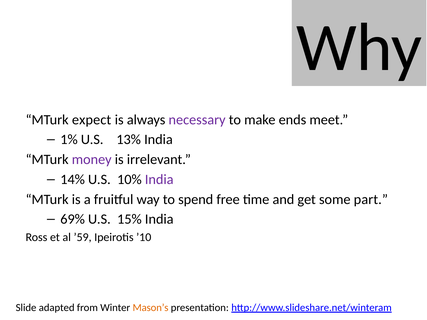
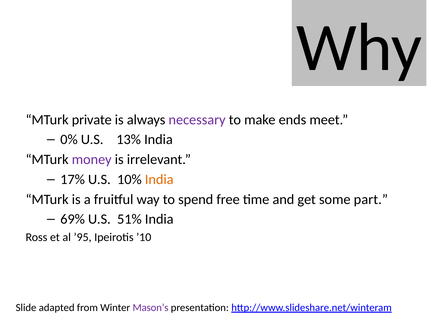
expect: expect -> private
1%: 1% -> 0%
14%: 14% -> 17%
India at (159, 180) colour: purple -> orange
15%: 15% -> 51%
’59: ’59 -> ’95
Mason’s colour: orange -> purple
